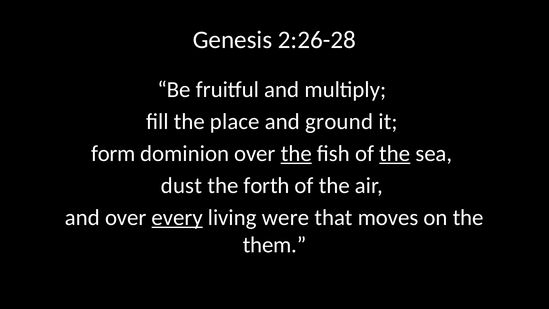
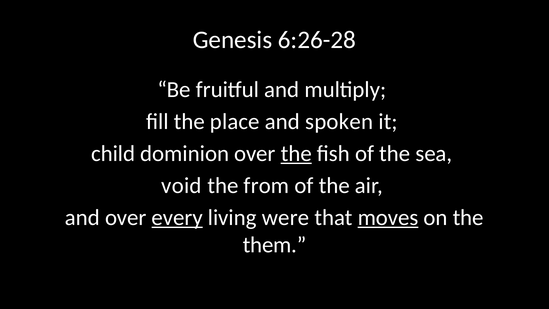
2:26-28: 2:26-28 -> 6:26-28
ground: ground -> spoken
form: form -> child
the at (395, 153) underline: present -> none
dust: dust -> void
forth: forth -> from
moves underline: none -> present
